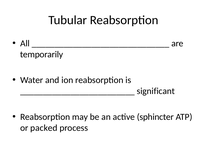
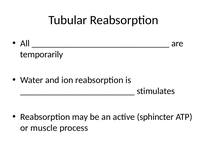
significant: significant -> stimulates
packed: packed -> muscle
